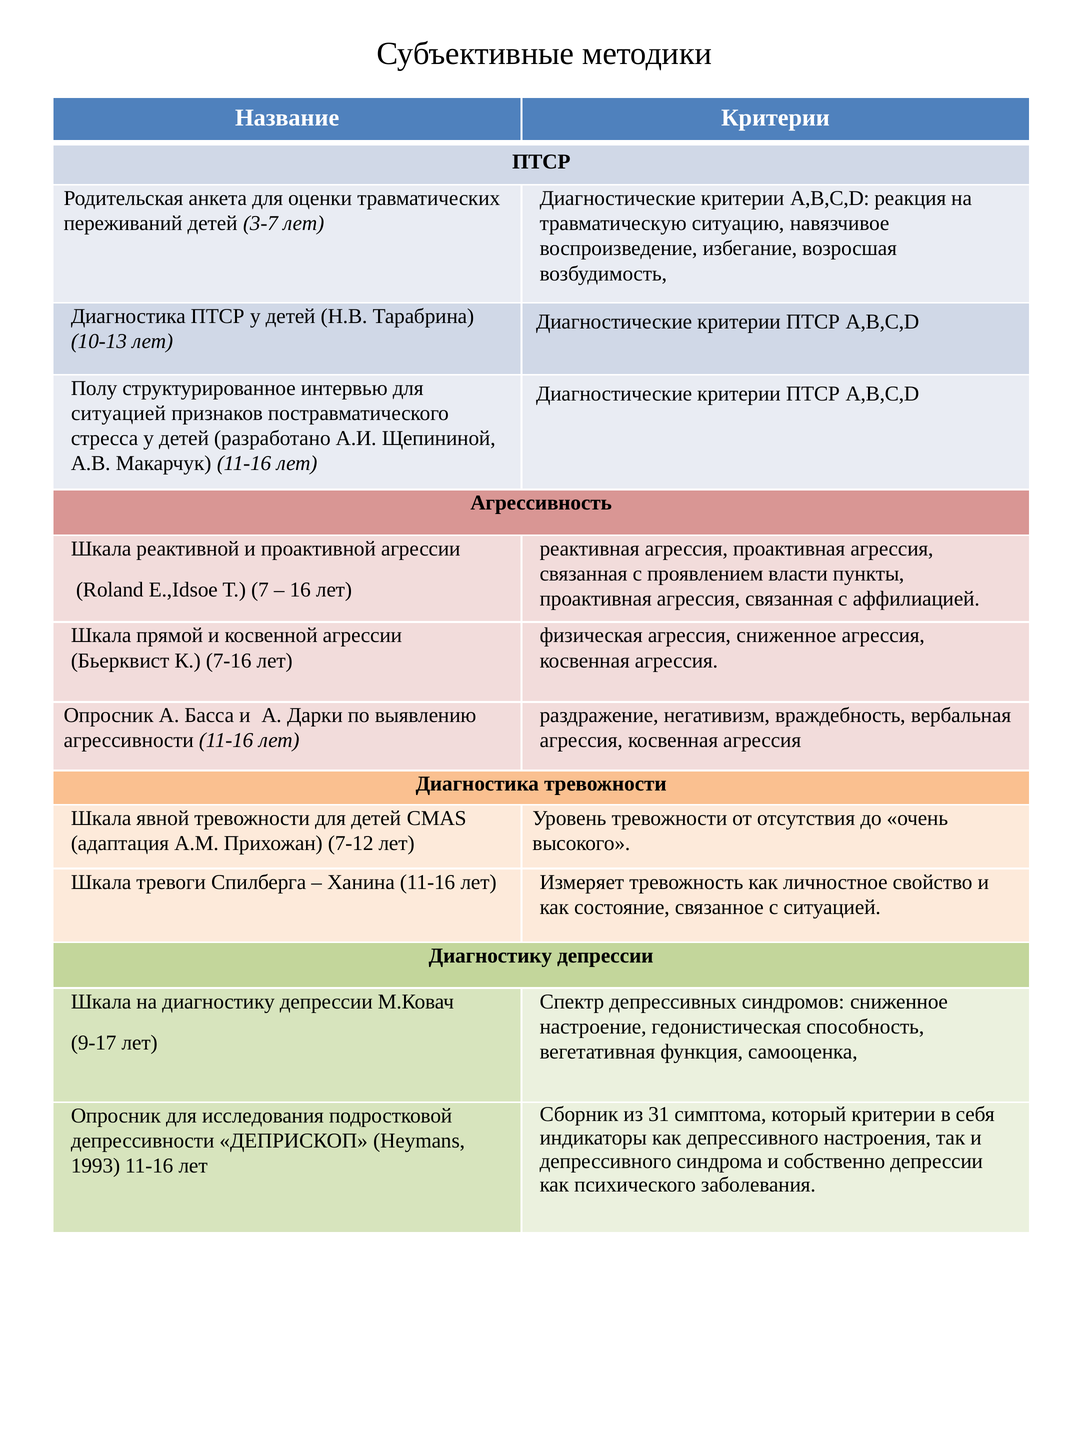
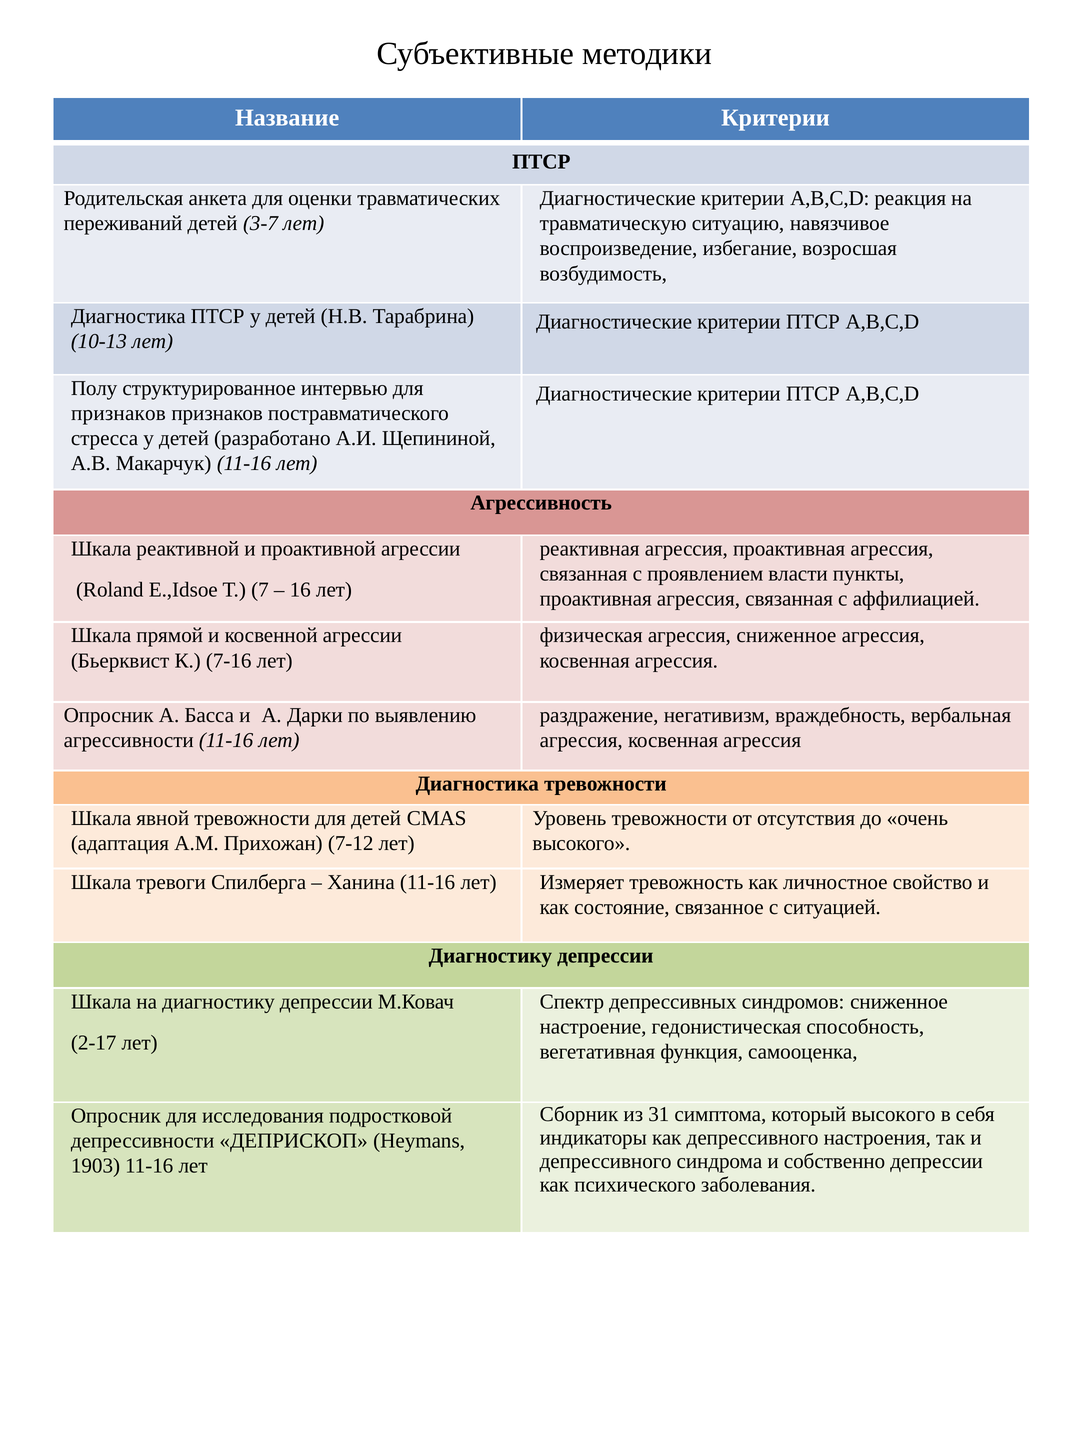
ситуацией at (118, 414): ситуацией -> признаков
9-17: 9-17 -> 2-17
который критерии: критерии -> высокого
1993: 1993 -> 1903
